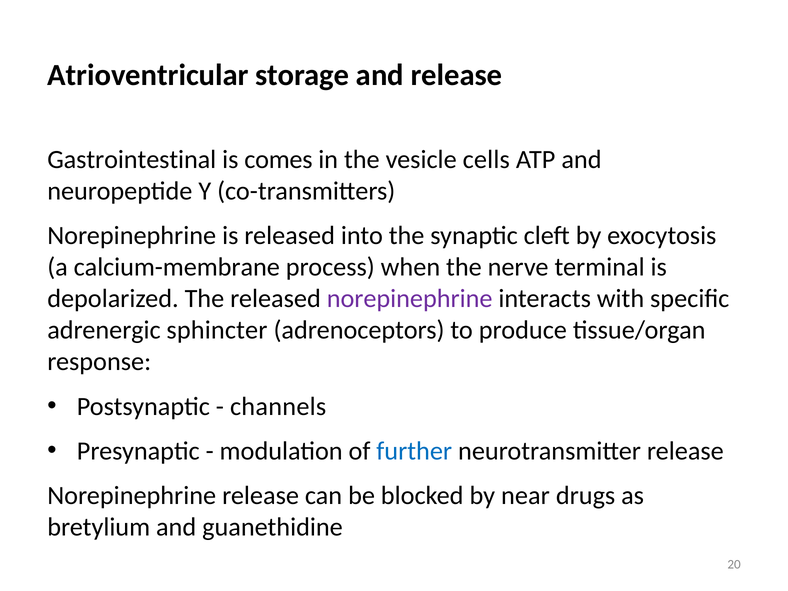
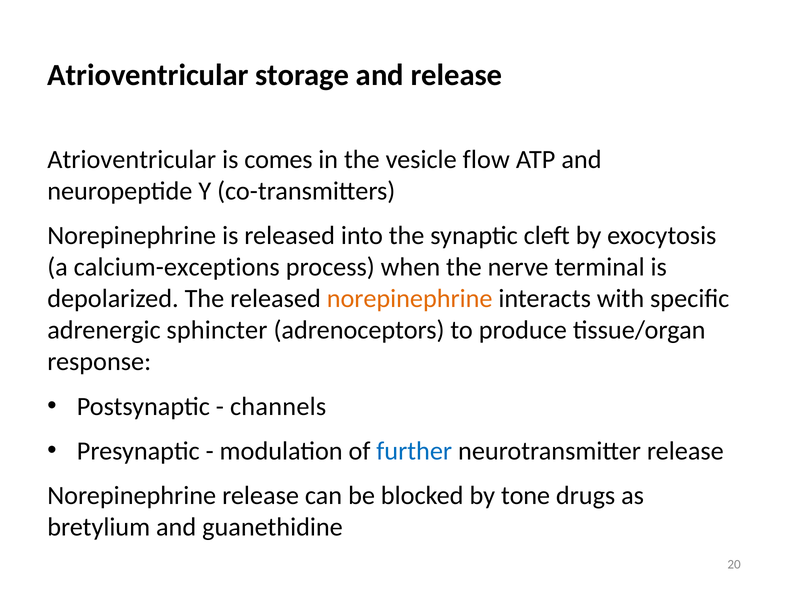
Gastrointestinal at (132, 159): Gastrointestinal -> Atrioventricular
cells: cells -> flow
calcium-membrane: calcium-membrane -> calcium-exceptions
norepinephrine at (410, 299) colour: purple -> orange
near: near -> tone
